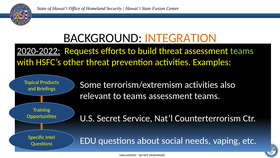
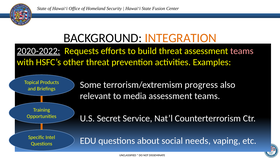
teams at (242, 51) colour: light green -> pink
terrorism/extremism activities: activities -> progress
to teams: teams -> media
